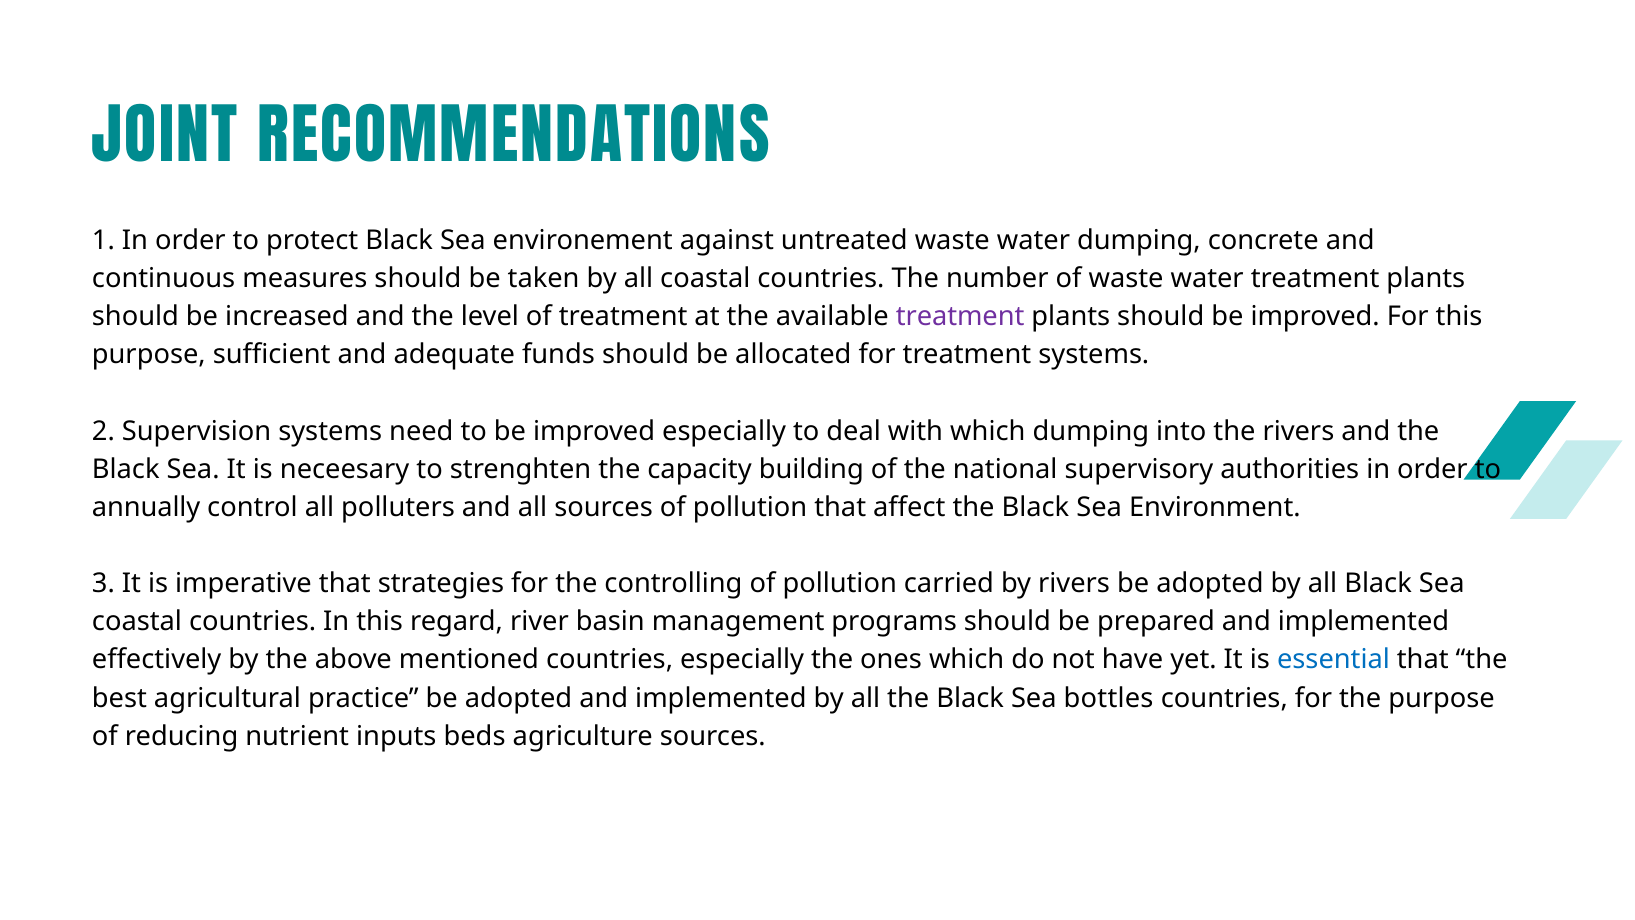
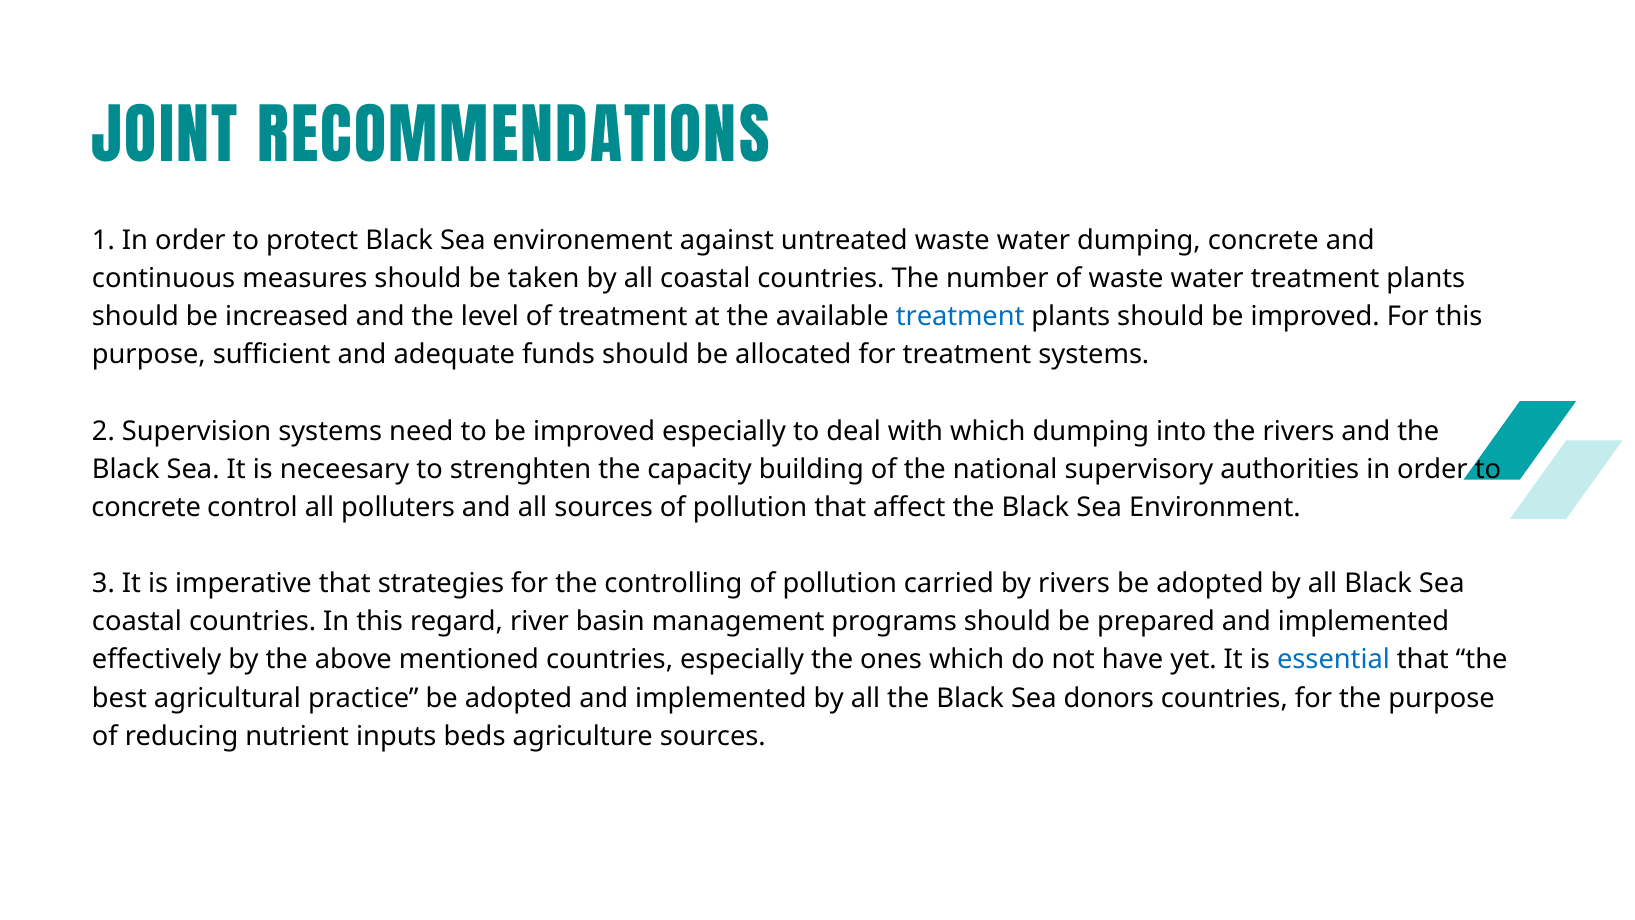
treatment at (960, 316) colour: purple -> blue
annually at (146, 507): annually -> concrete
bottles: bottles -> donors
